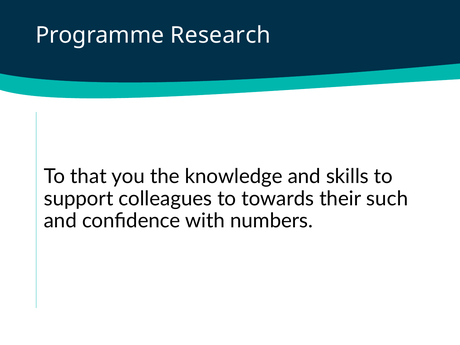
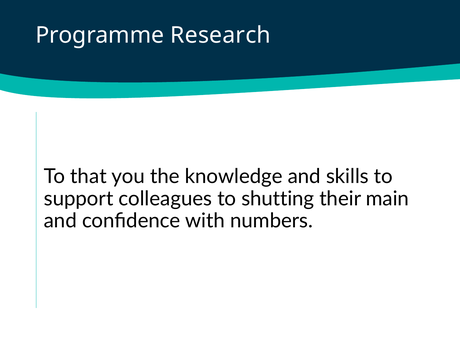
towards: towards -> shutting
such: such -> main
